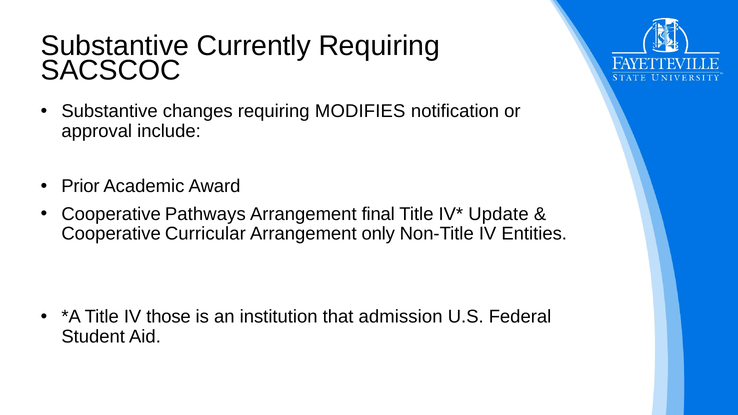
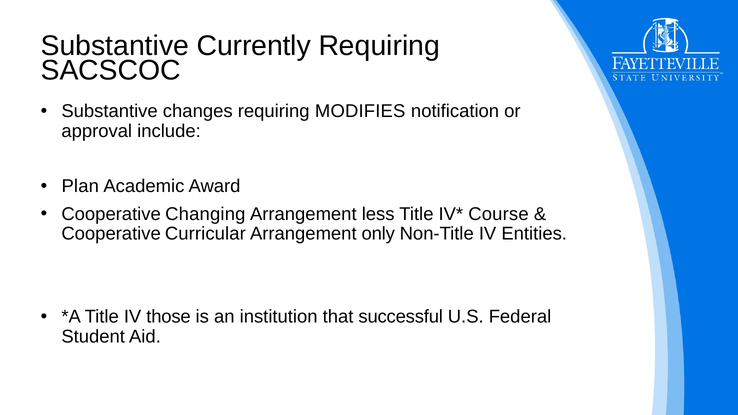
Prior: Prior -> Plan
Pathways: Pathways -> Changing
final: final -> less
Update: Update -> Course
admission: admission -> successful
